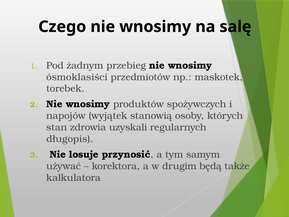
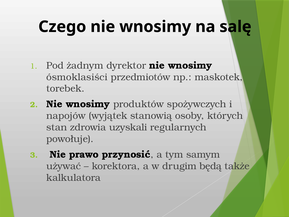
przebieg: przebieg -> dyrektor
długopis: długopis -> powołuje
losuje: losuje -> prawo
